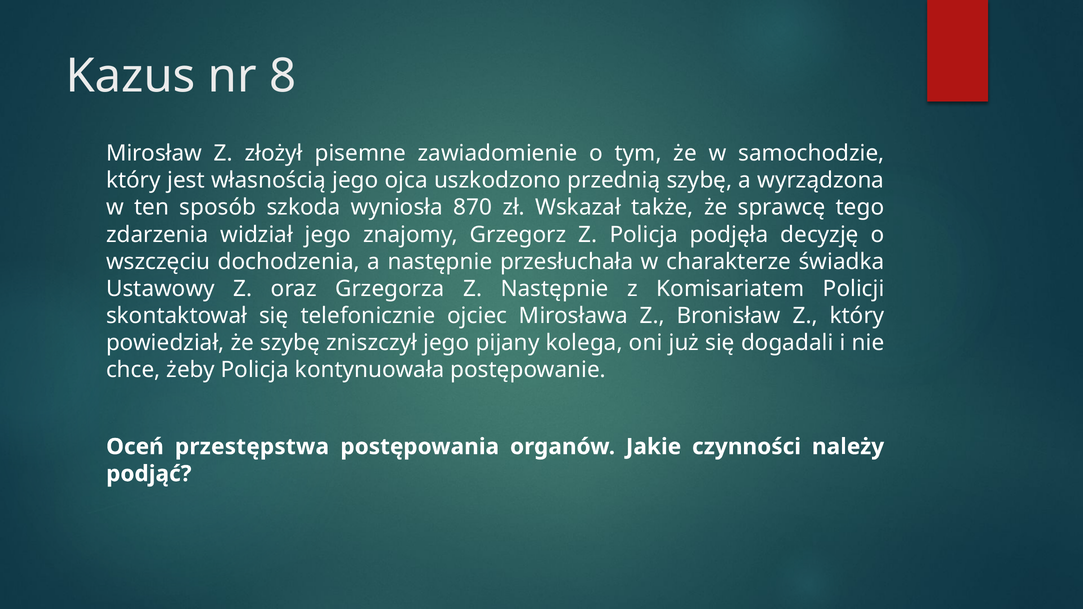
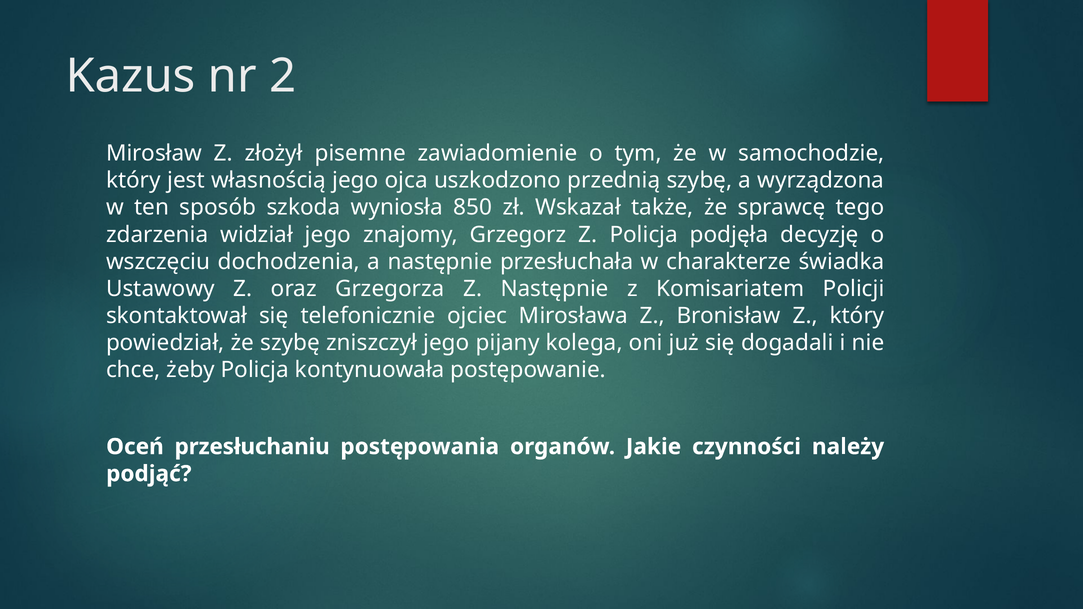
8: 8 -> 2
870: 870 -> 850
przestępstwa: przestępstwa -> przesłuchaniu
